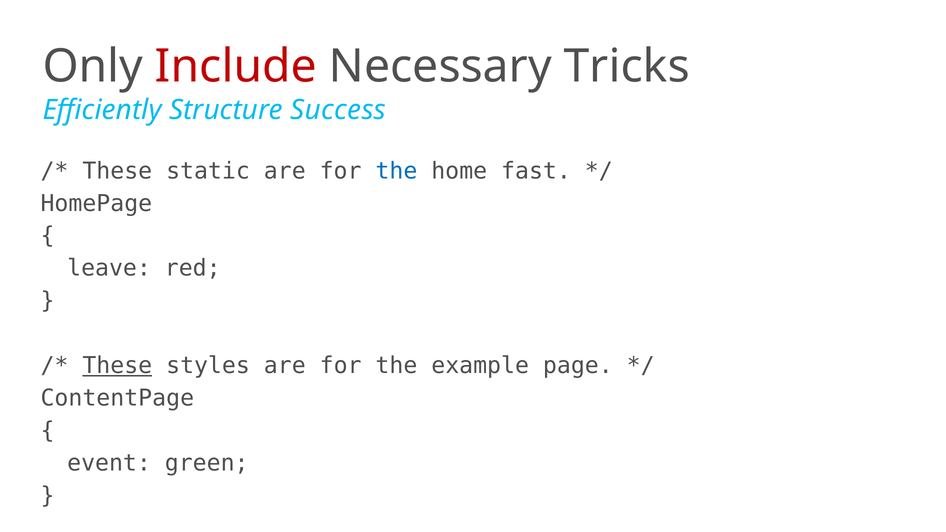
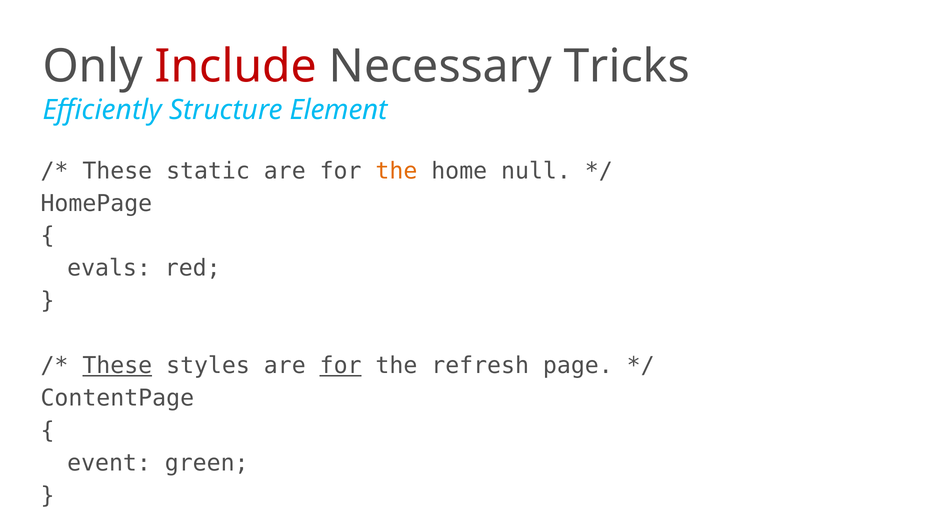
Success: Success -> Element
the at (396, 171) colour: blue -> orange
fast: fast -> null
leave: leave -> evals
for at (341, 366) underline: none -> present
example: example -> refresh
